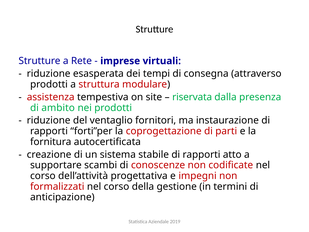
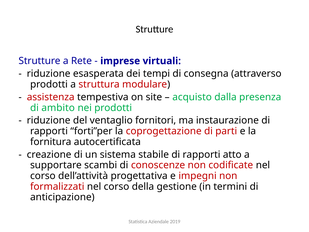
riservata: riservata -> acquisto
